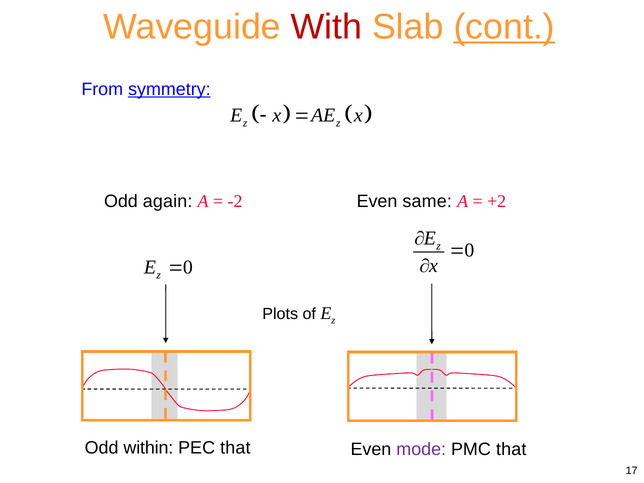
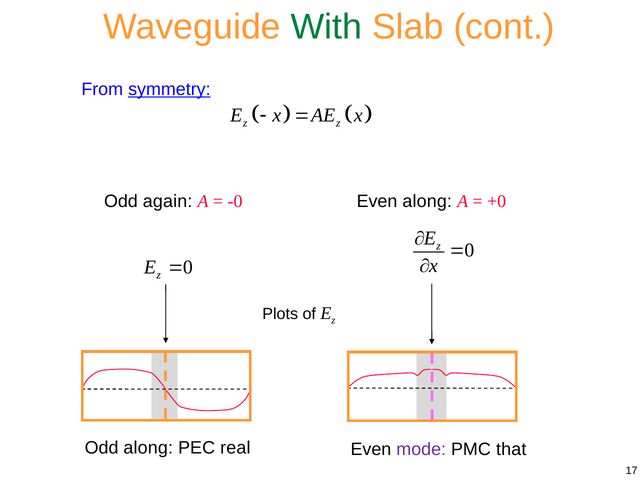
With colour: red -> green
cont underline: present -> none
-2: -2 -> -0
Even same: same -> along
+2: +2 -> +0
Odd within: within -> along
PEC that: that -> real
